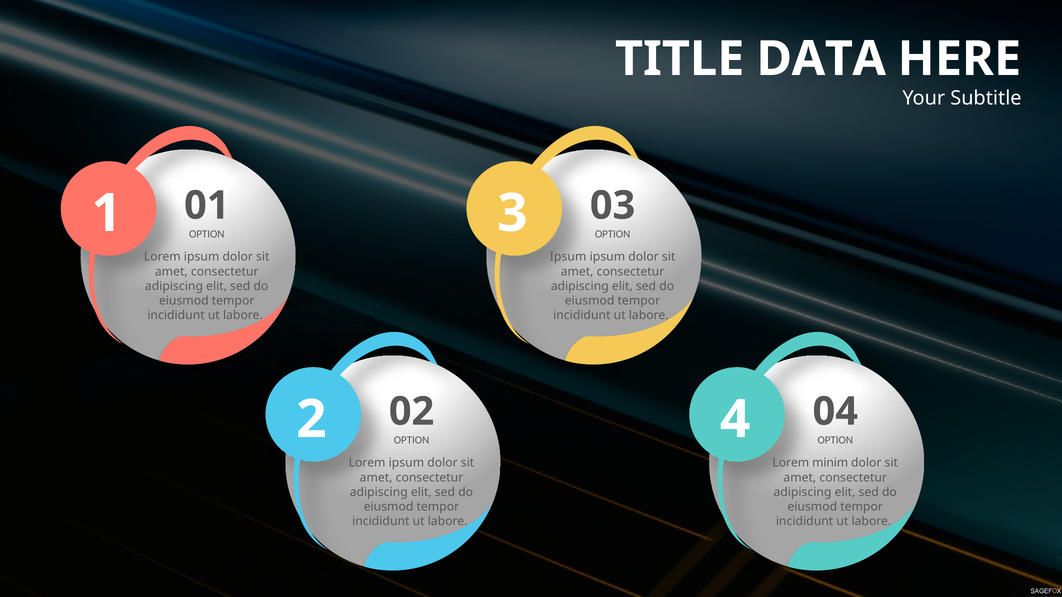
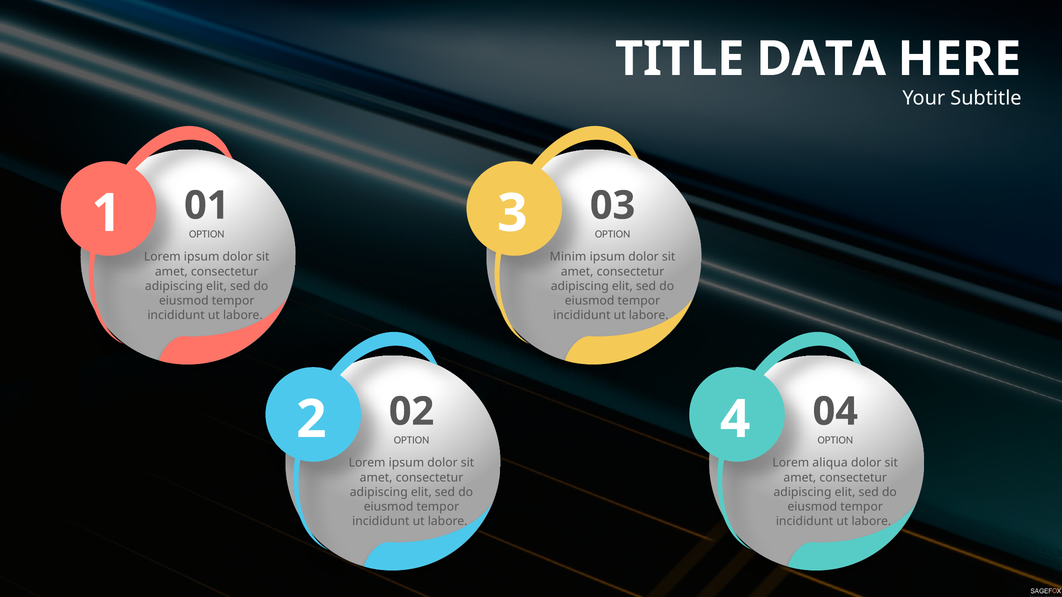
Ipsum at (568, 257): Ipsum -> Minim
minim: minim -> aliqua
